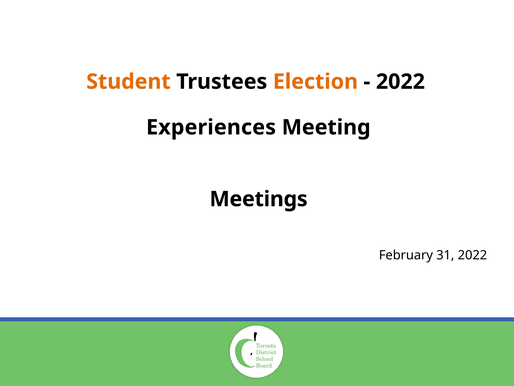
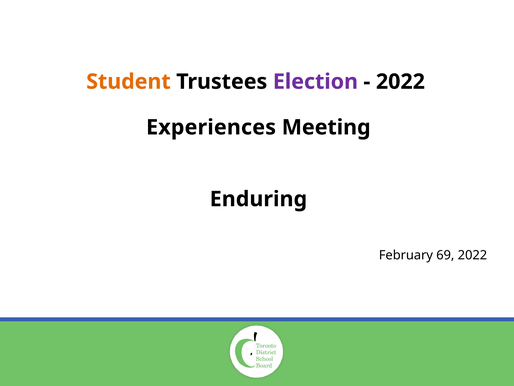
Election colour: orange -> purple
Meetings: Meetings -> Enduring
31: 31 -> 69
